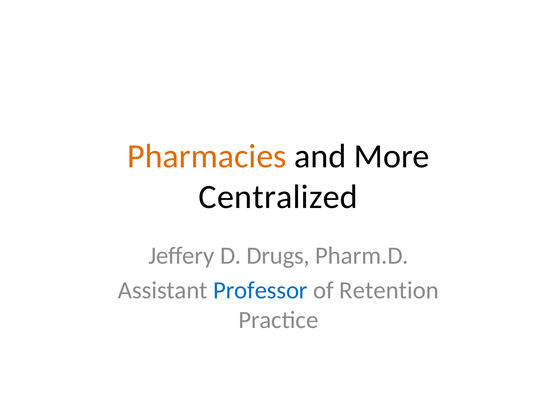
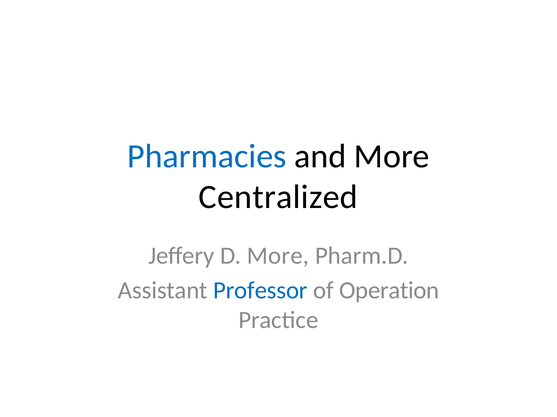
Pharmacies colour: orange -> blue
D Drugs: Drugs -> More
Retention: Retention -> Operation
